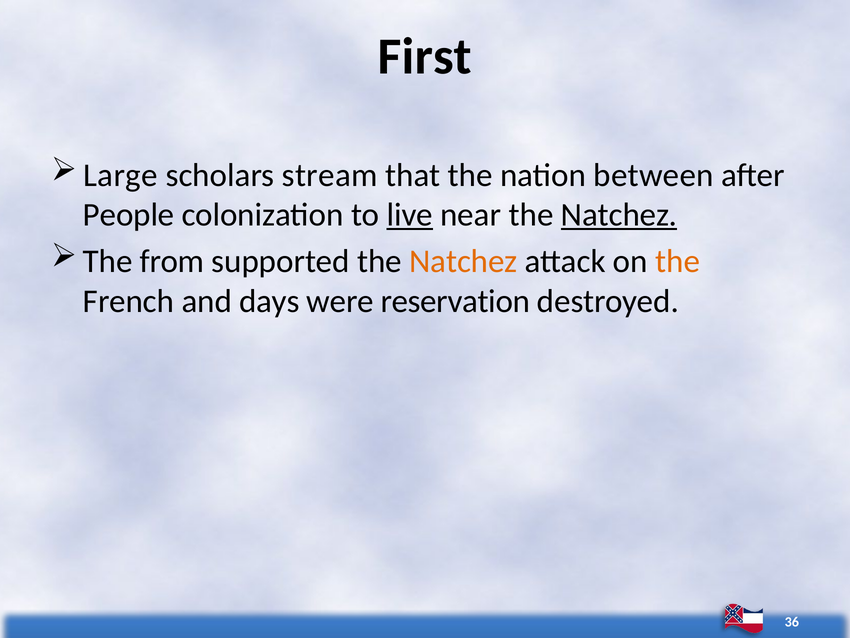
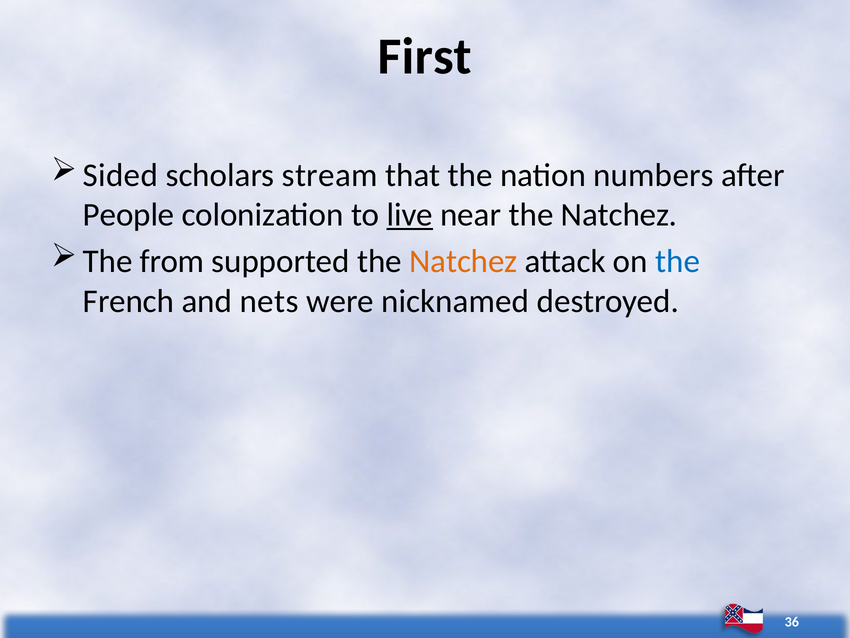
Large: Large -> Sided
between: between -> numbers
Natchez at (619, 215) underline: present -> none
the at (678, 261) colour: orange -> blue
days: days -> nets
reservation: reservation -> nicknamed
